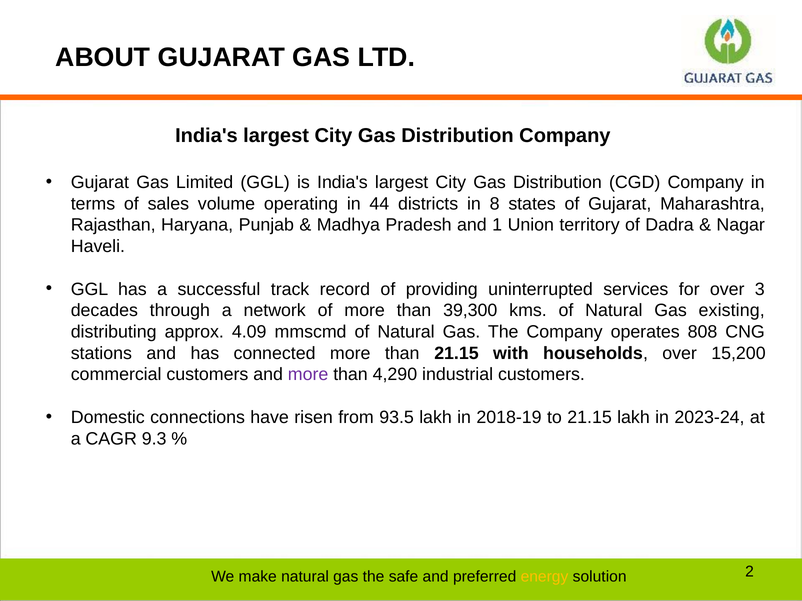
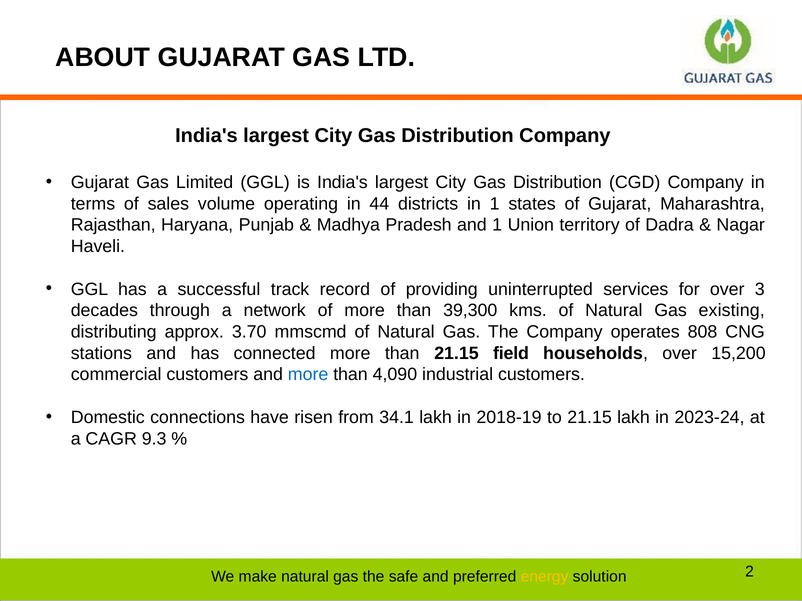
in 8: 8 -> 1
4.09: 4.09 -> 3.70
with: with -> field
more at (308, 375) colour: purple -> blue
4,290: 4,290 -> 4,090
93.5: 93.5 -> 34.1
